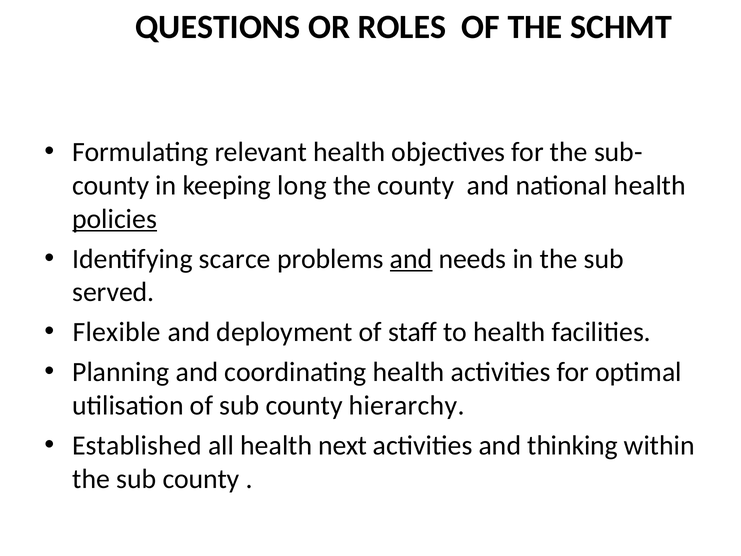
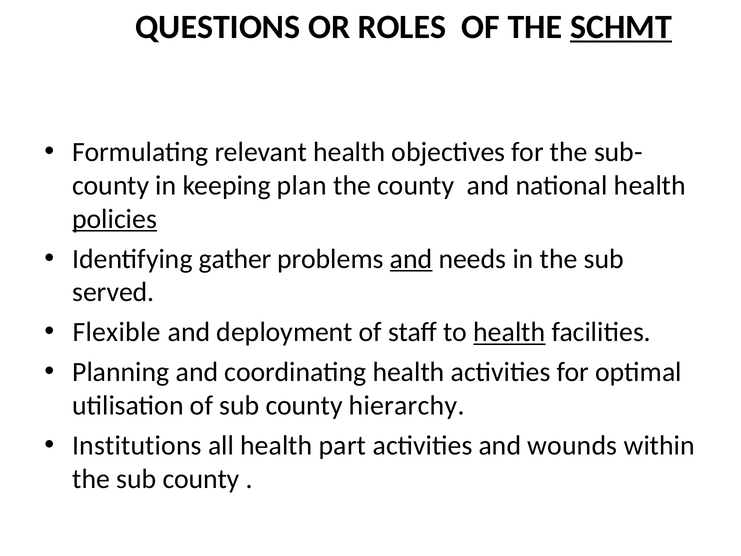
SCHMT underline: none -> present
long: long -> plan
scarce: scarce -> gather
health at (509, 332) underline: none -> present
Established: Established -> Institutions
next: next -> part
thinking: thinking -> wounds
